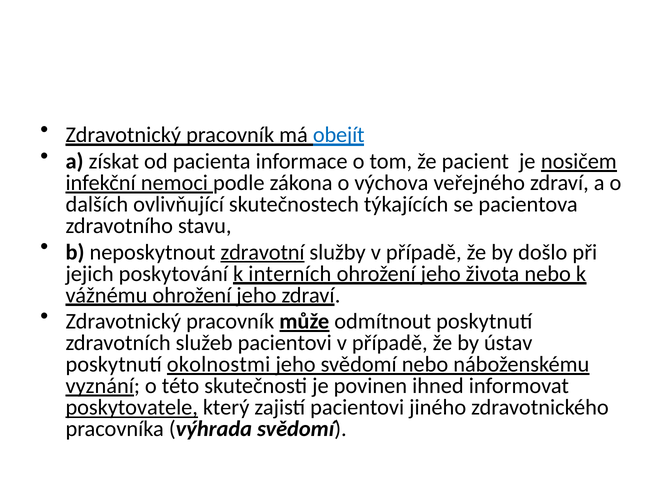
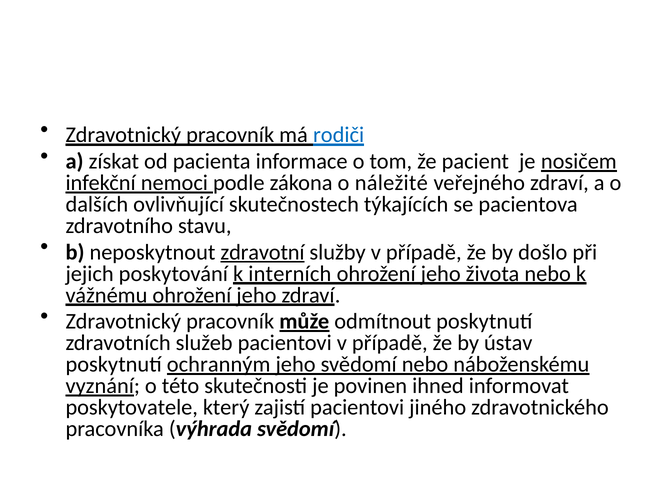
obejít: obejít -> rodiči
výchova: výchova -> náležité
okolnostmi: okolnostmi -> ochranným
poskytovatele underline: present -> none
